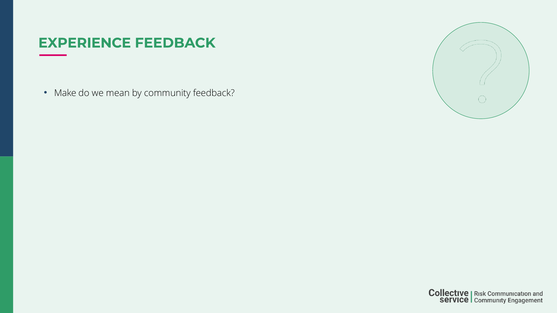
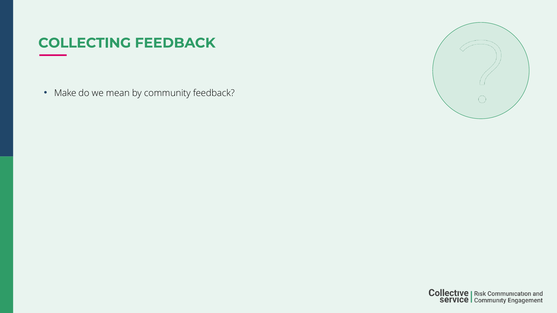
EXPERIENCE: EXPERIENCE -> COLLECTING
